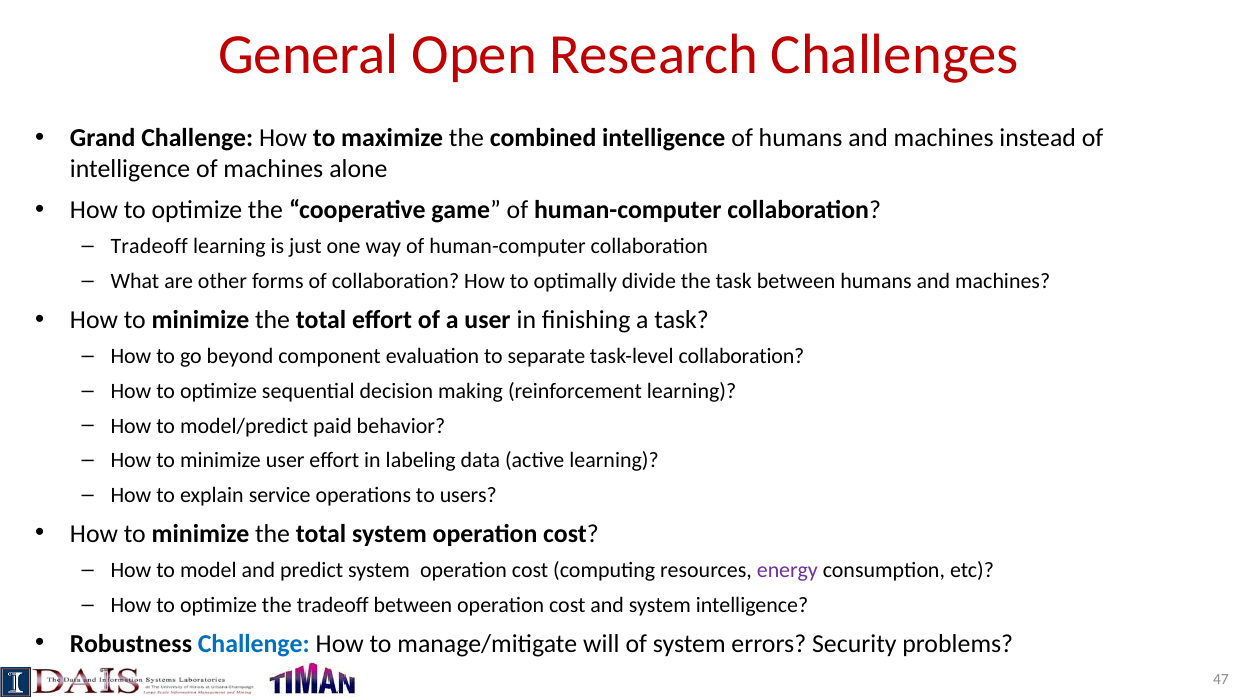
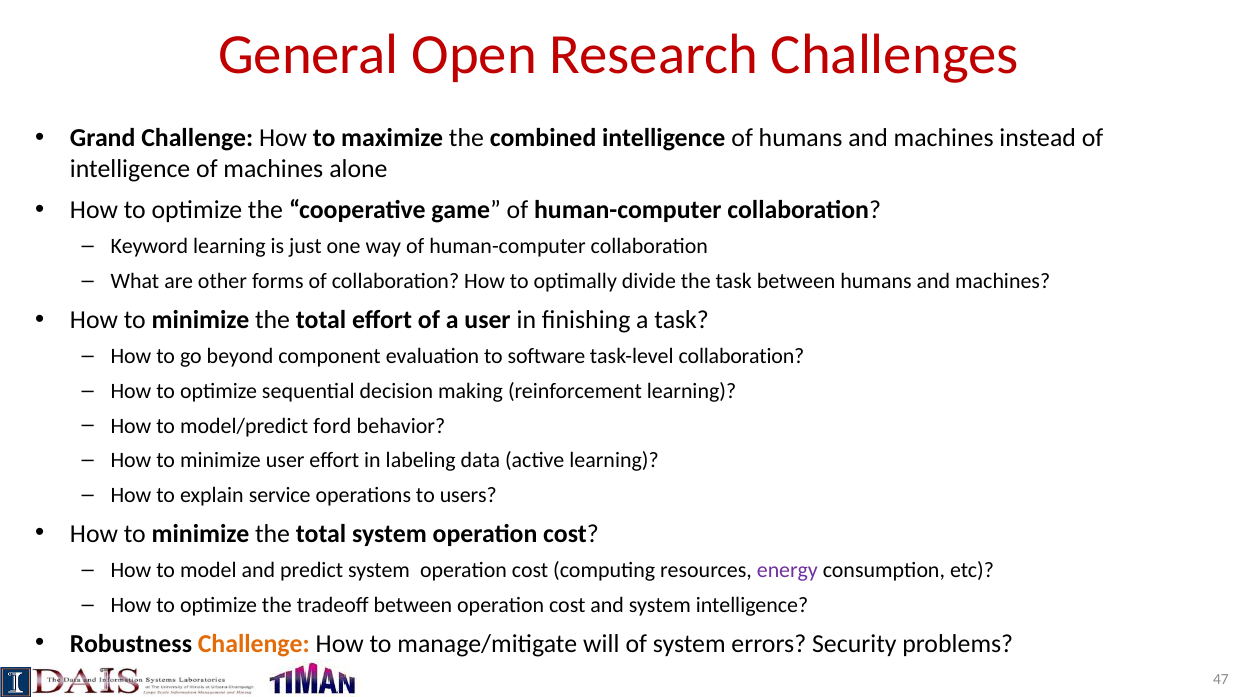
Tradeoff at (149, 246): Tradeoff -> Keyword
separate: separate -> software
paid: paid -> ford
Challenge at (254, 643) colour: blue -> orange
